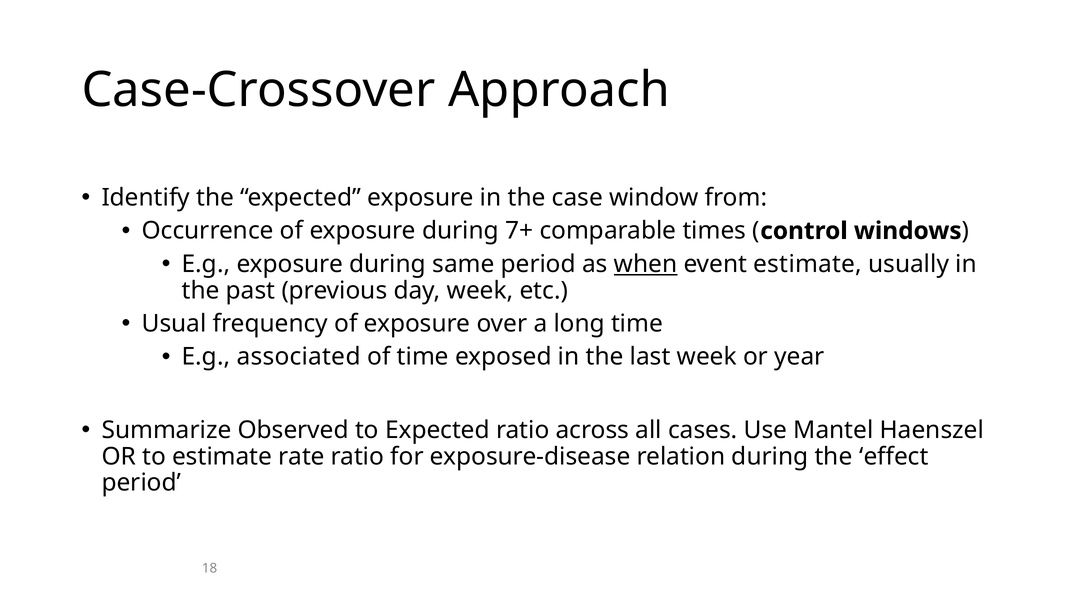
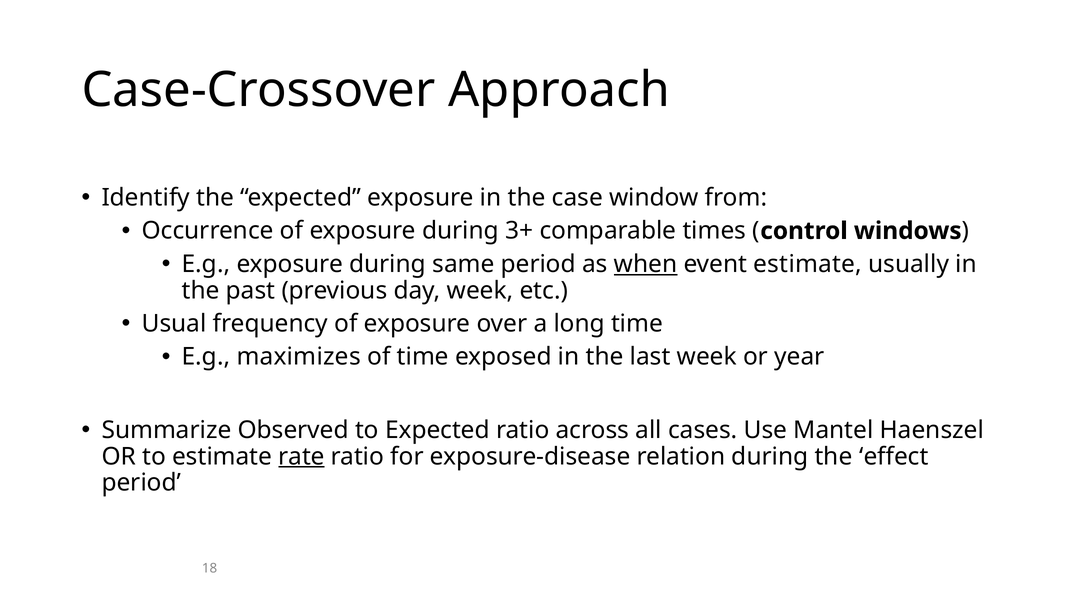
7+: 7+ -> 3+
associated: associated -> maximizes
rate underline: none -> present
